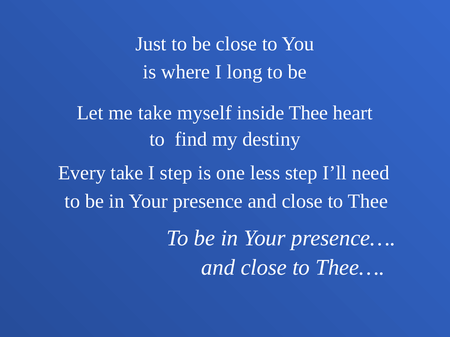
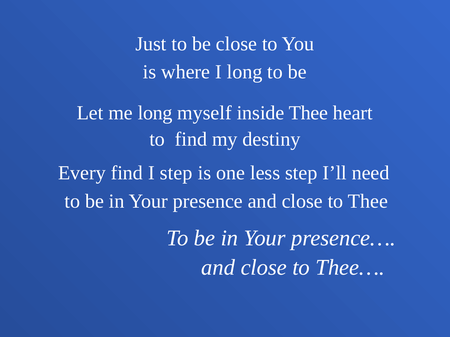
me take: take -> long
Every take: take -> find
